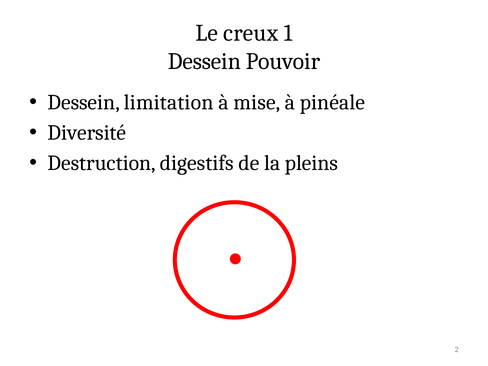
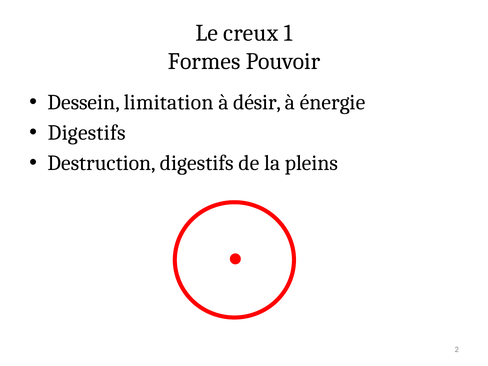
Dessein at (204, 61): Dessein -> Formes
mise: mise -> désir
pinéale: pinéale -> énergie
Diversité at (87, 133): Diversité -> Digestifs
